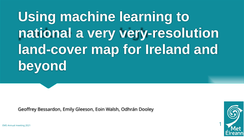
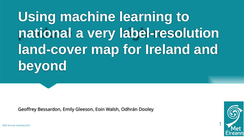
very-resolution: very-resolution -> label-resolution
